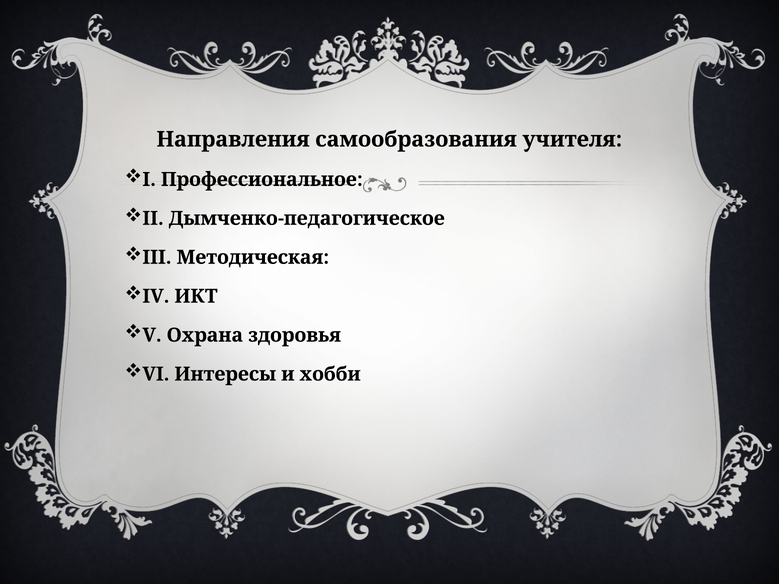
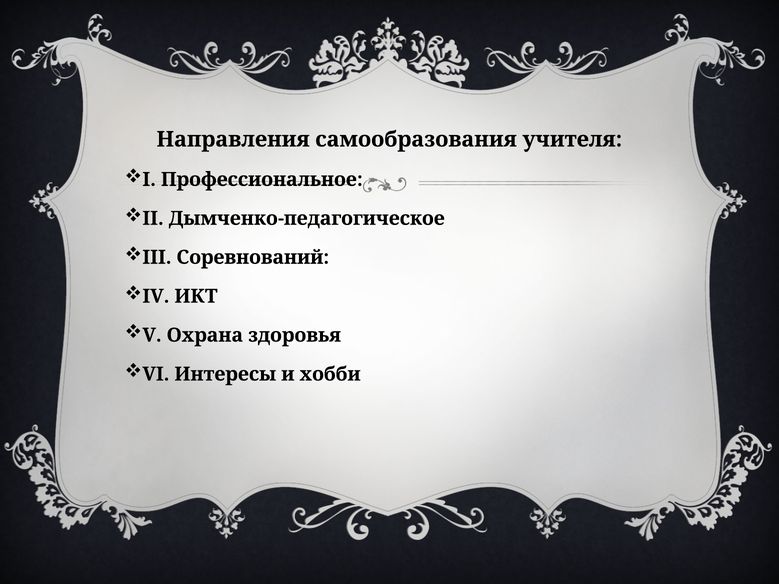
Методическая: Методическая -> Соревнований
